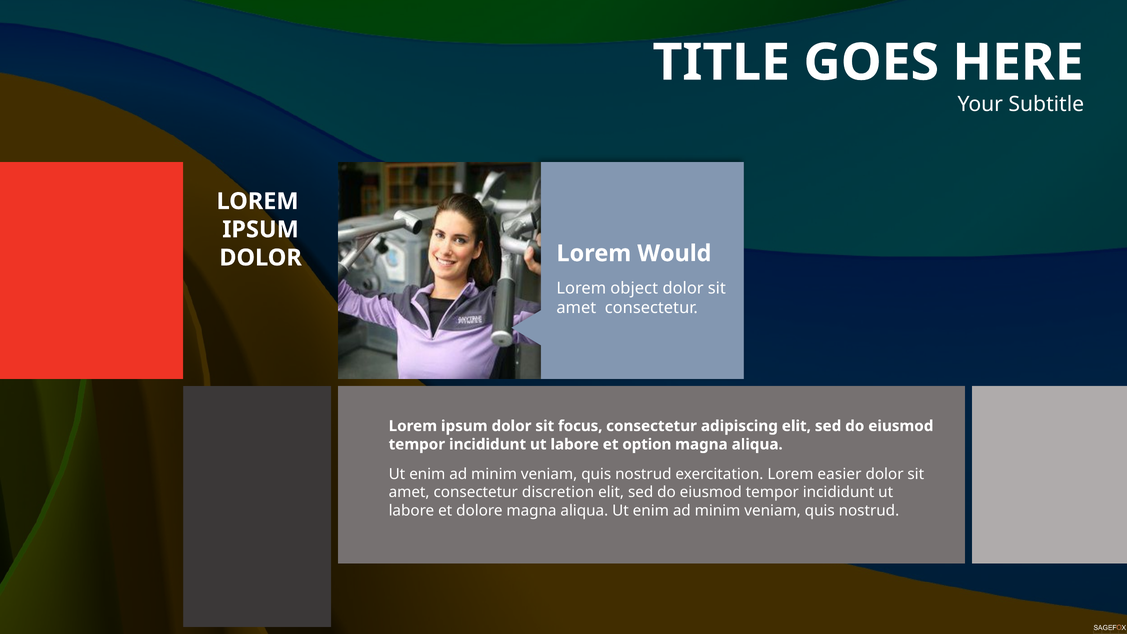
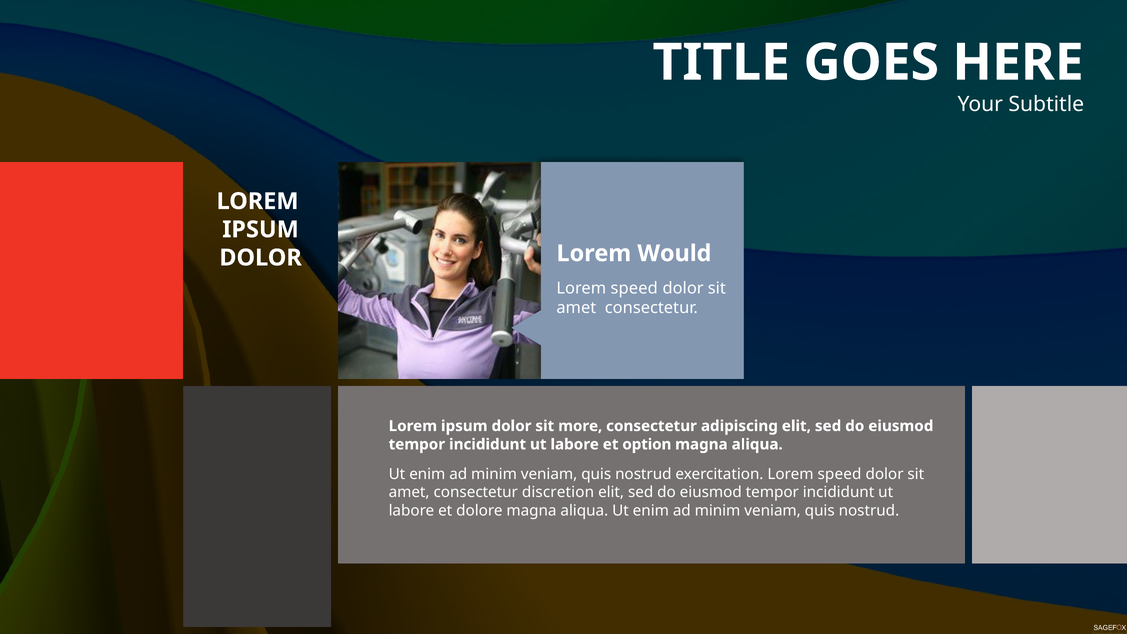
object at (634, 288): object -> speed
focus: focus -> more
exercitation Lorem easier: easier -> speed
